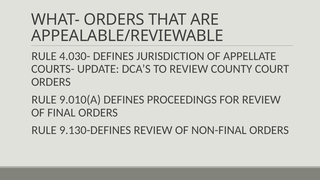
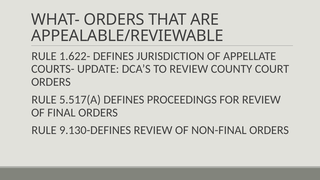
4.030-: 4.030- -> 1.622-
9.010(A: 9.010(A -> 5.517(A
